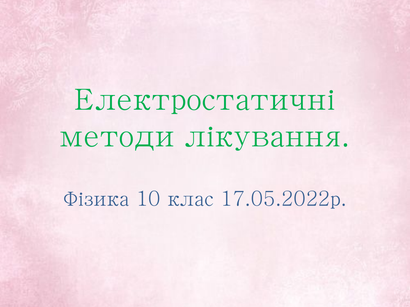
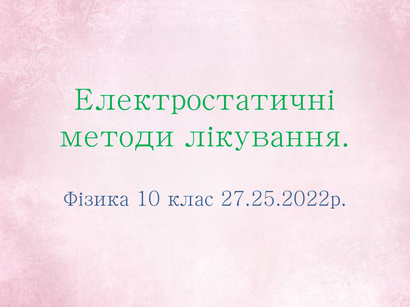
17.05.2022р: 17.05.2022р -> 27.25.2022р
